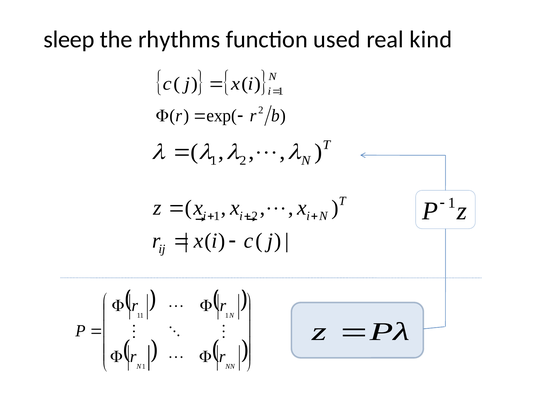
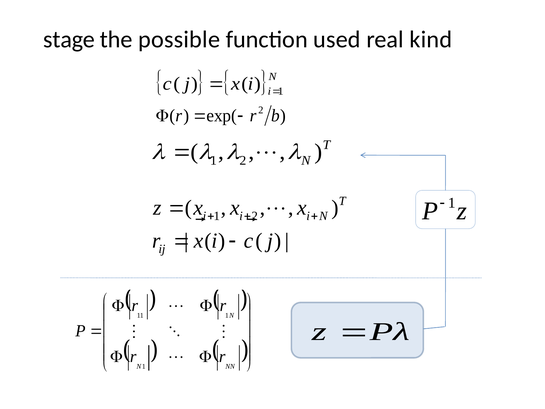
sleep: sleep -> stage
rhythms: rhythms -> possible
